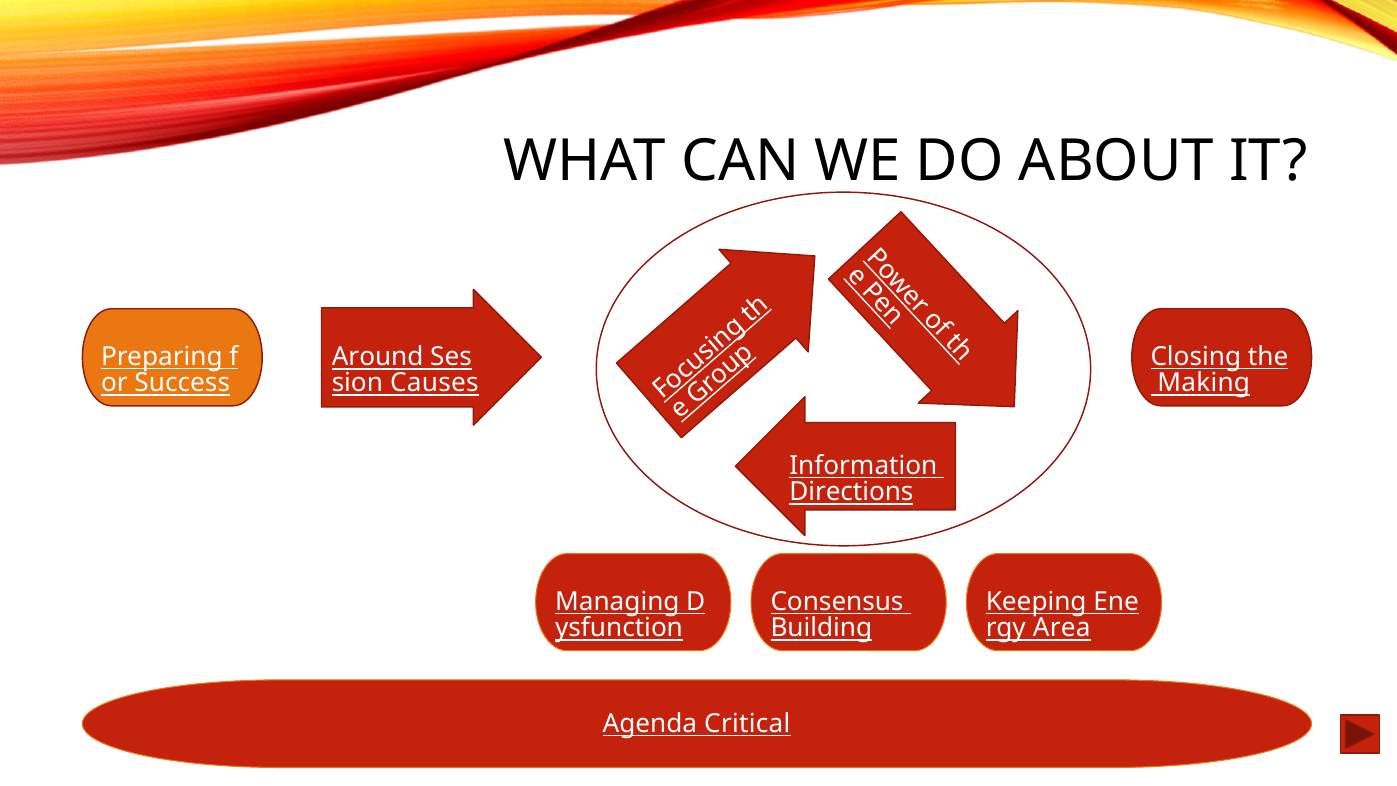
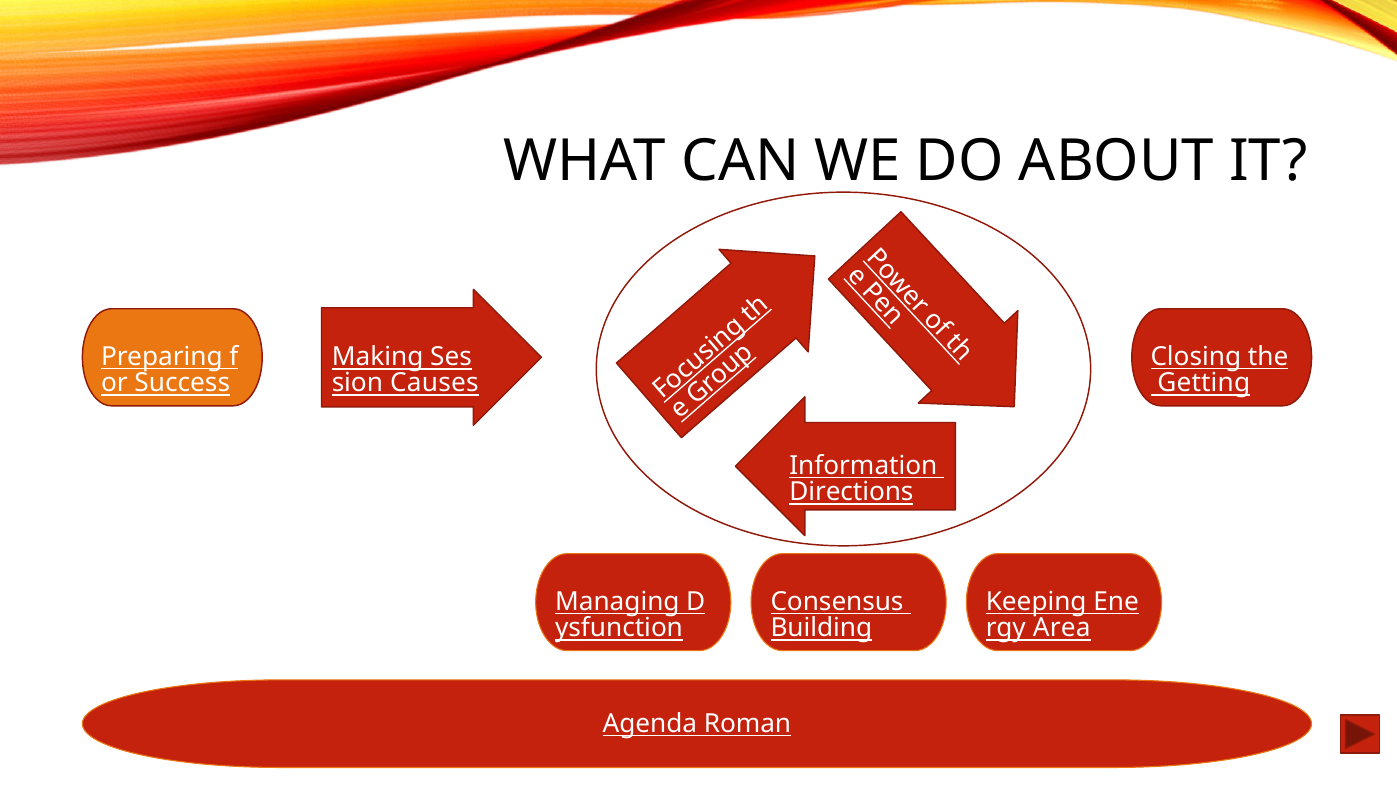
Around: Around -> Making
Making: Making -> Getting
Critical: Critical -> Roman
